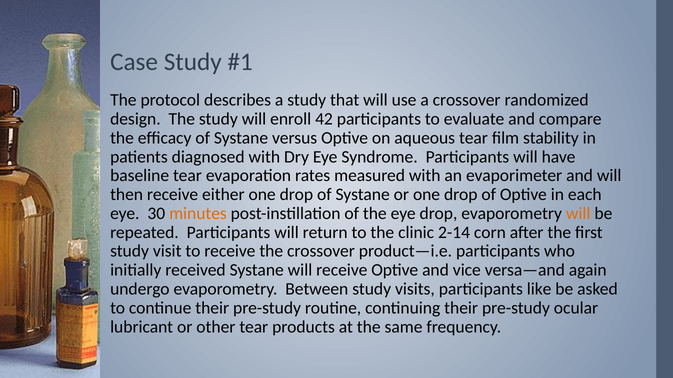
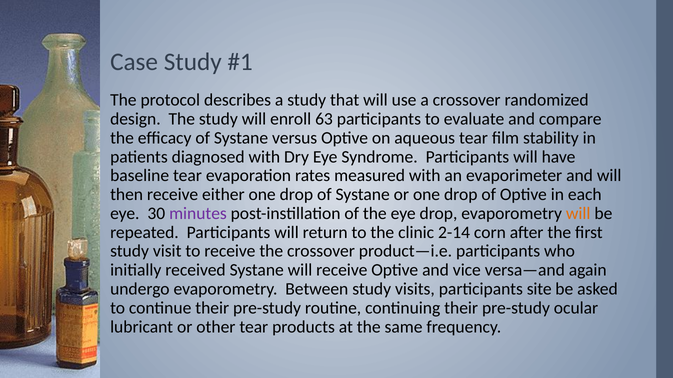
42: 42 -> 63
minutes colour: orange -> purple
like: like -> site
